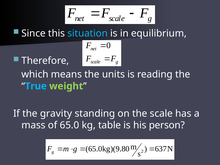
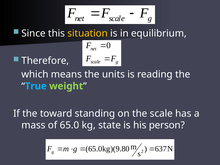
situation colour: light blue -> yellow
gravity: gravity -> toward
table: table -> state
